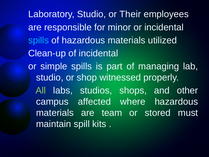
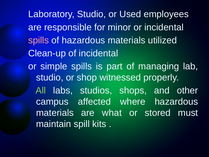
Their: Their -> Used
spills at (39, 40) colour: light blue -> pink
team: team -> what
